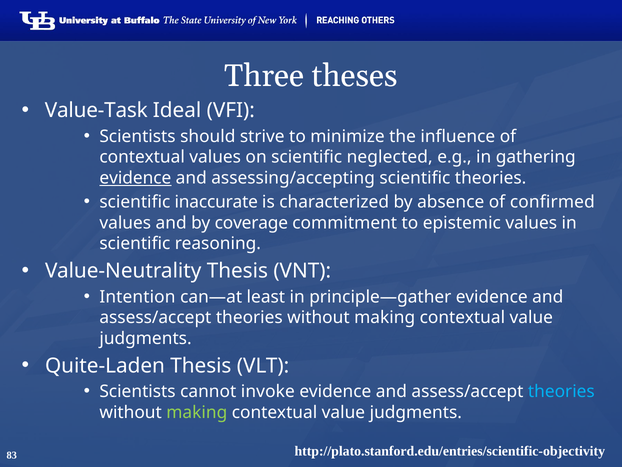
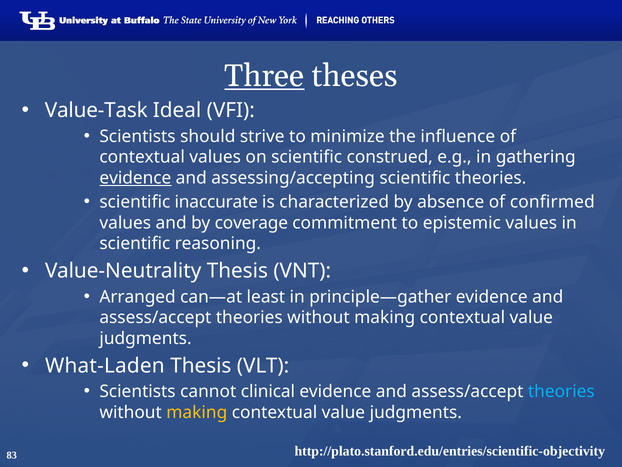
Three underline: none -> present
neglected: neglected -> construed
Intention: Intention -> Arranged
Quite-Laden: Quite-Laden -> What-Laden
invoke: invoke -> clinical
making at (197, 412) colour: light green -> yellow
